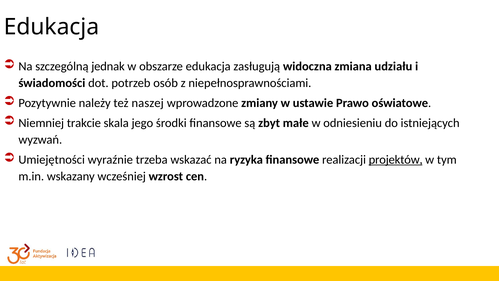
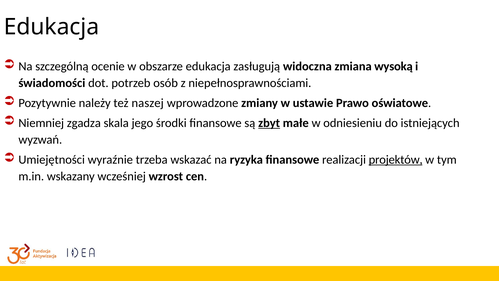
jednak: jednak -> ocenie
udziału: udziału -> wysoką
trakcie: trakcie -> zgadza
zbyt underline: none -> present
